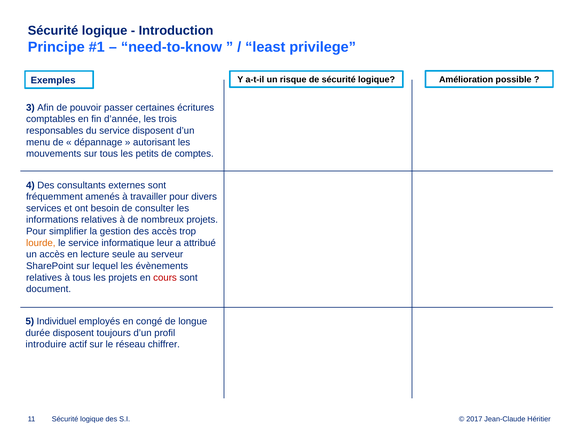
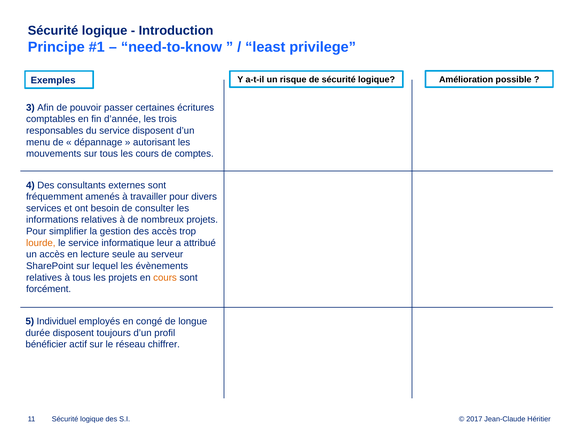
les petits: petits -> cours
cours at (165, 278) colour: red -> orange
document: document -> forcément
introduire: introduire -> bénéficier
